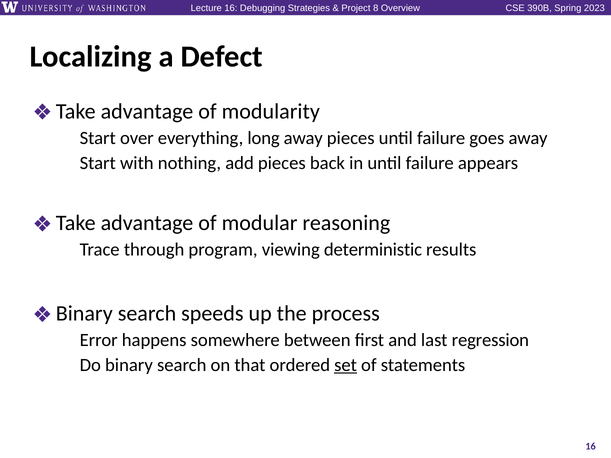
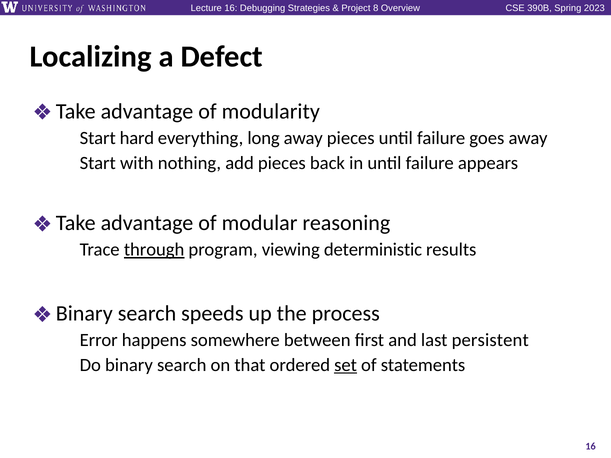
over: over -> hard
through underline: none -> present
regression: regression -> persistent
